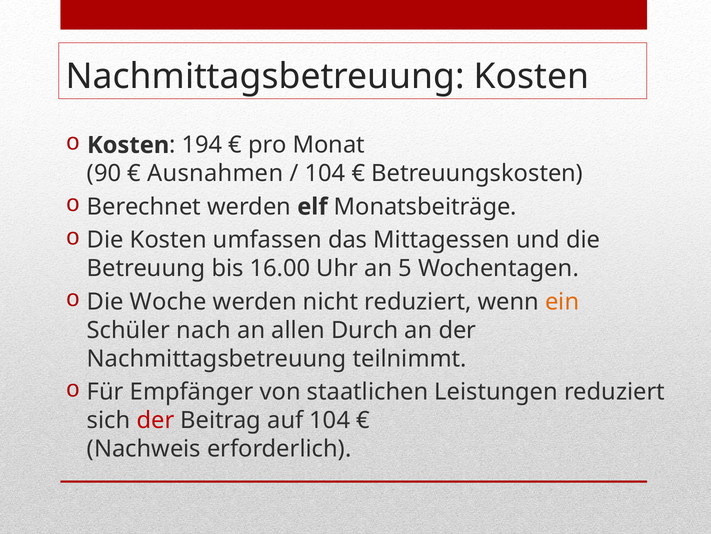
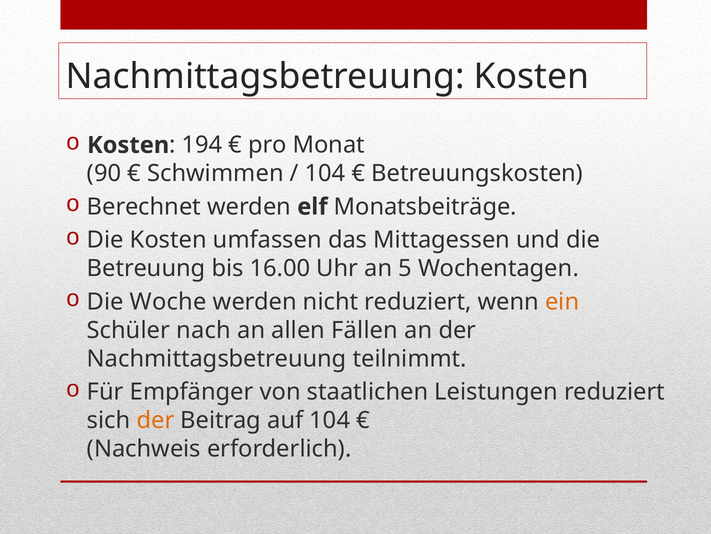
Ausnahmen: Ausnahmen -> Schwimmen
Durch: Durch -> Fällen
der at (155, 420) colour: red -> orange
